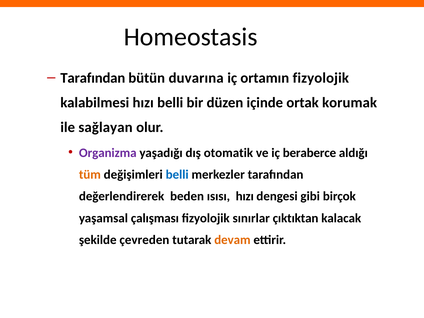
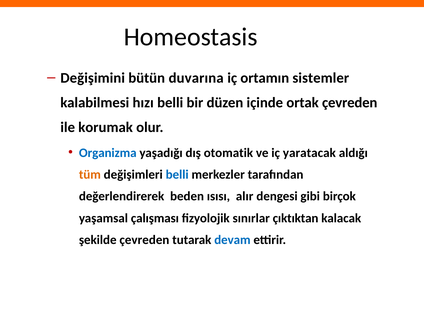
Tarafından at (93, 78): Tarafından -> Değişimini
ortamın fizyolojik: fizyolojik -> sistemler
ortak korumak: korumak -> çevreden
sağlayan: sağlayan -> korumak
Organizma colour: purple -> blue
beraberce: beraberce -> yaratacak
ısısı hızı: hızı -> alır
devam colour: orange -> blue
